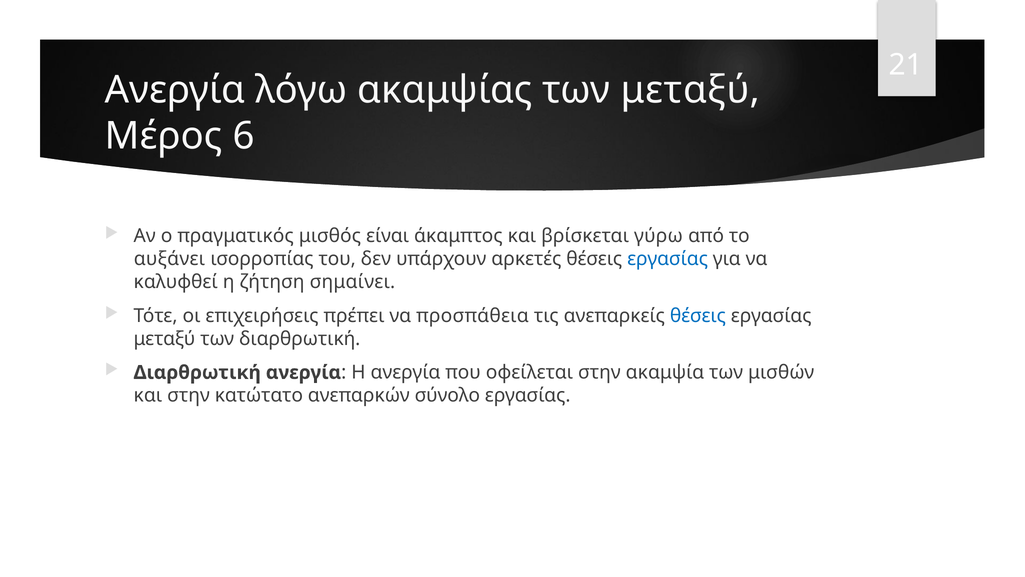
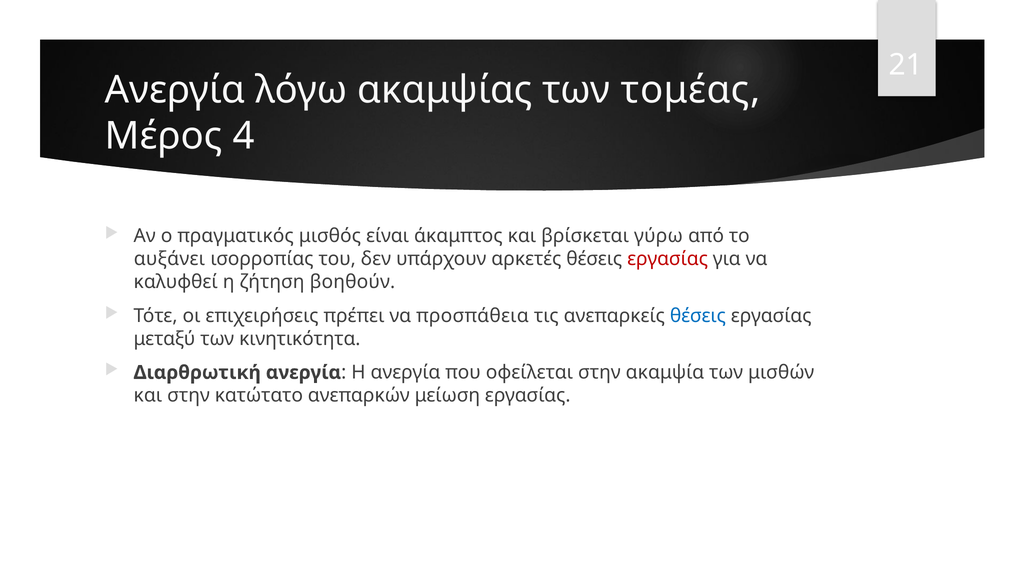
των μεταξύ: μεταξύ -> τομέας
6: 6 -> 4
εργασίας at (668, 259) colour: blue -> red
σημαίνει: σημαίνει -> βοηθούν
των διαρθρωτική: διαρθρωτική -> κινητικότητα
σύνολο: σύνολο -> μείωση
